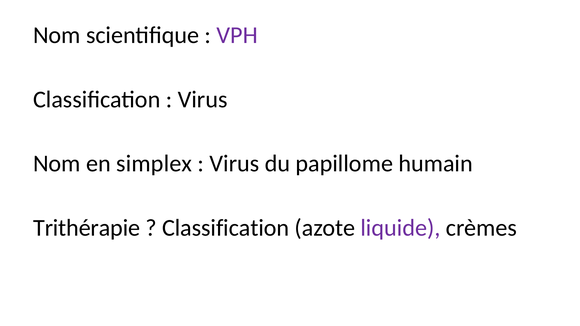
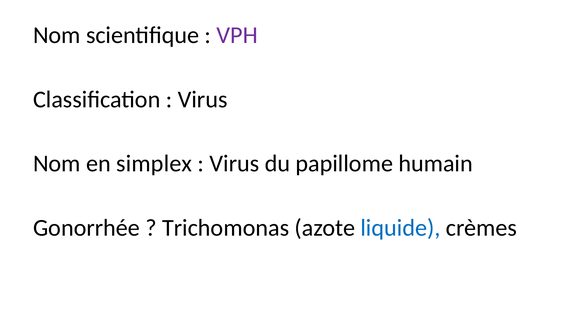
Trithérapie: Trithérapie -> Gonorrhée
Classification at (226, 228): Classification -> Trichomonas
liquide colour: purple -> blue
